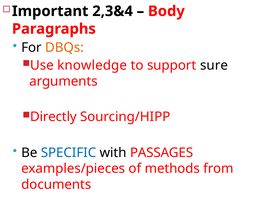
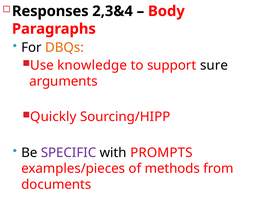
Important: Important -> Responses
Directly: Directly -> Quickly
SPECIFIC colour: blue -> purple
PASSAGES: PASSAGES -> PROMPTS
